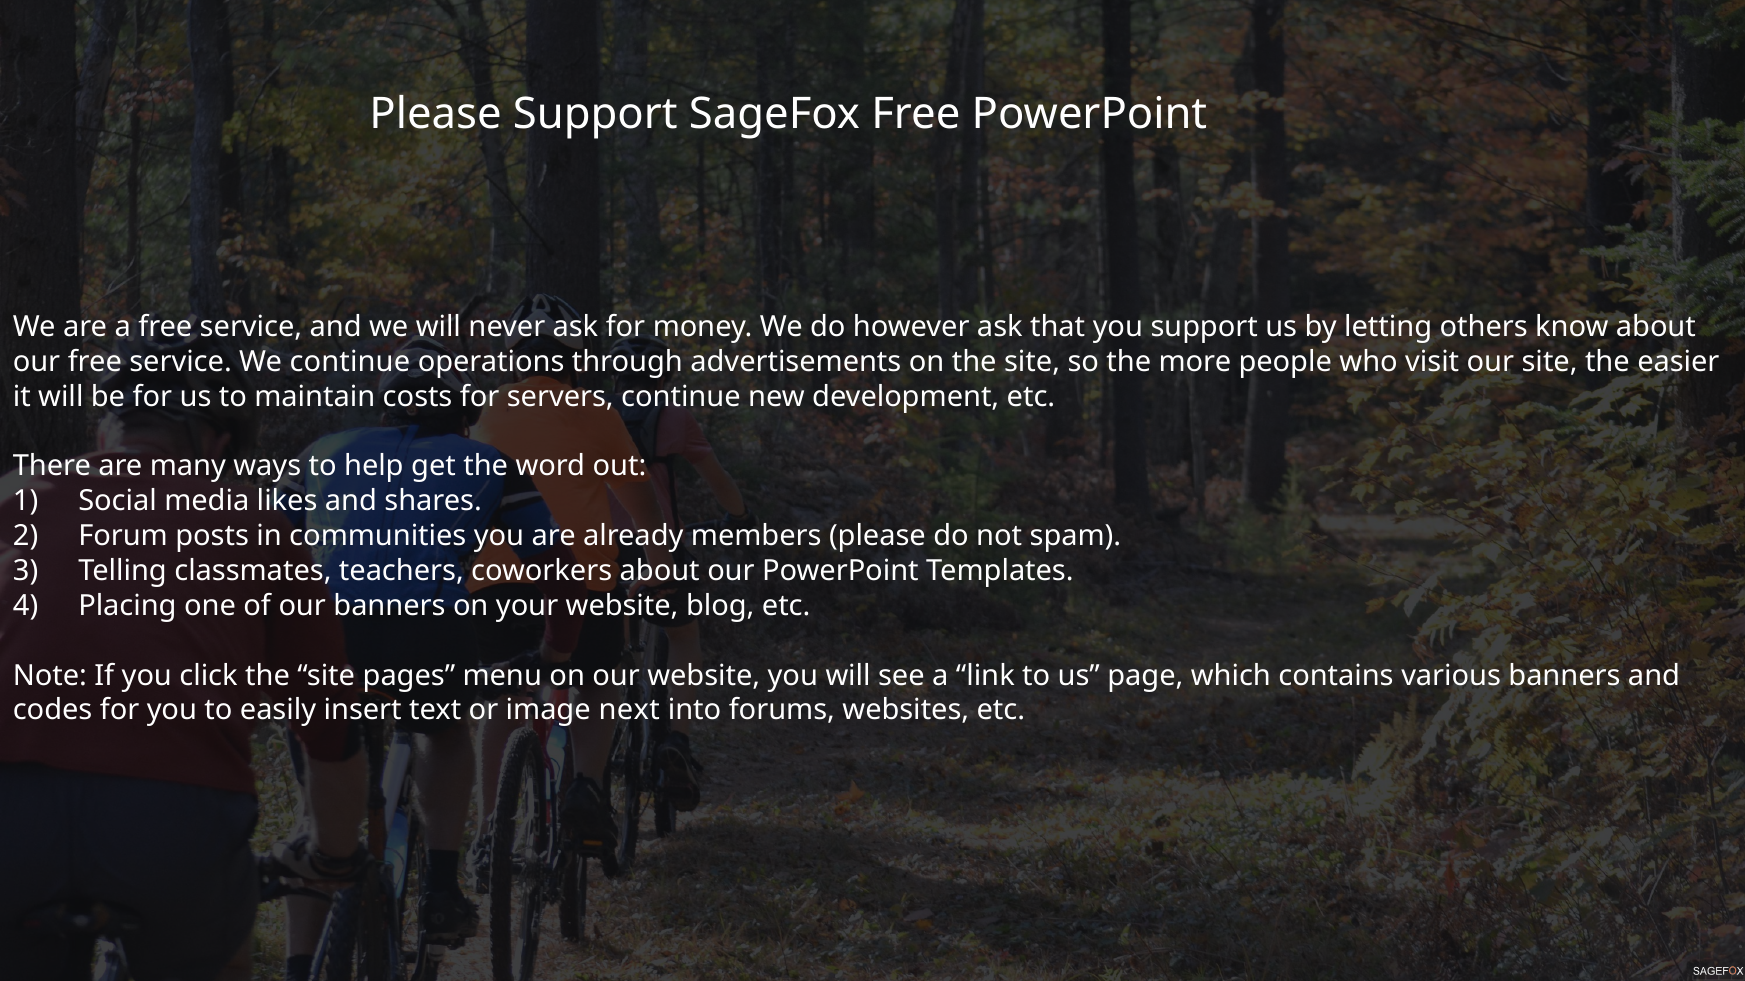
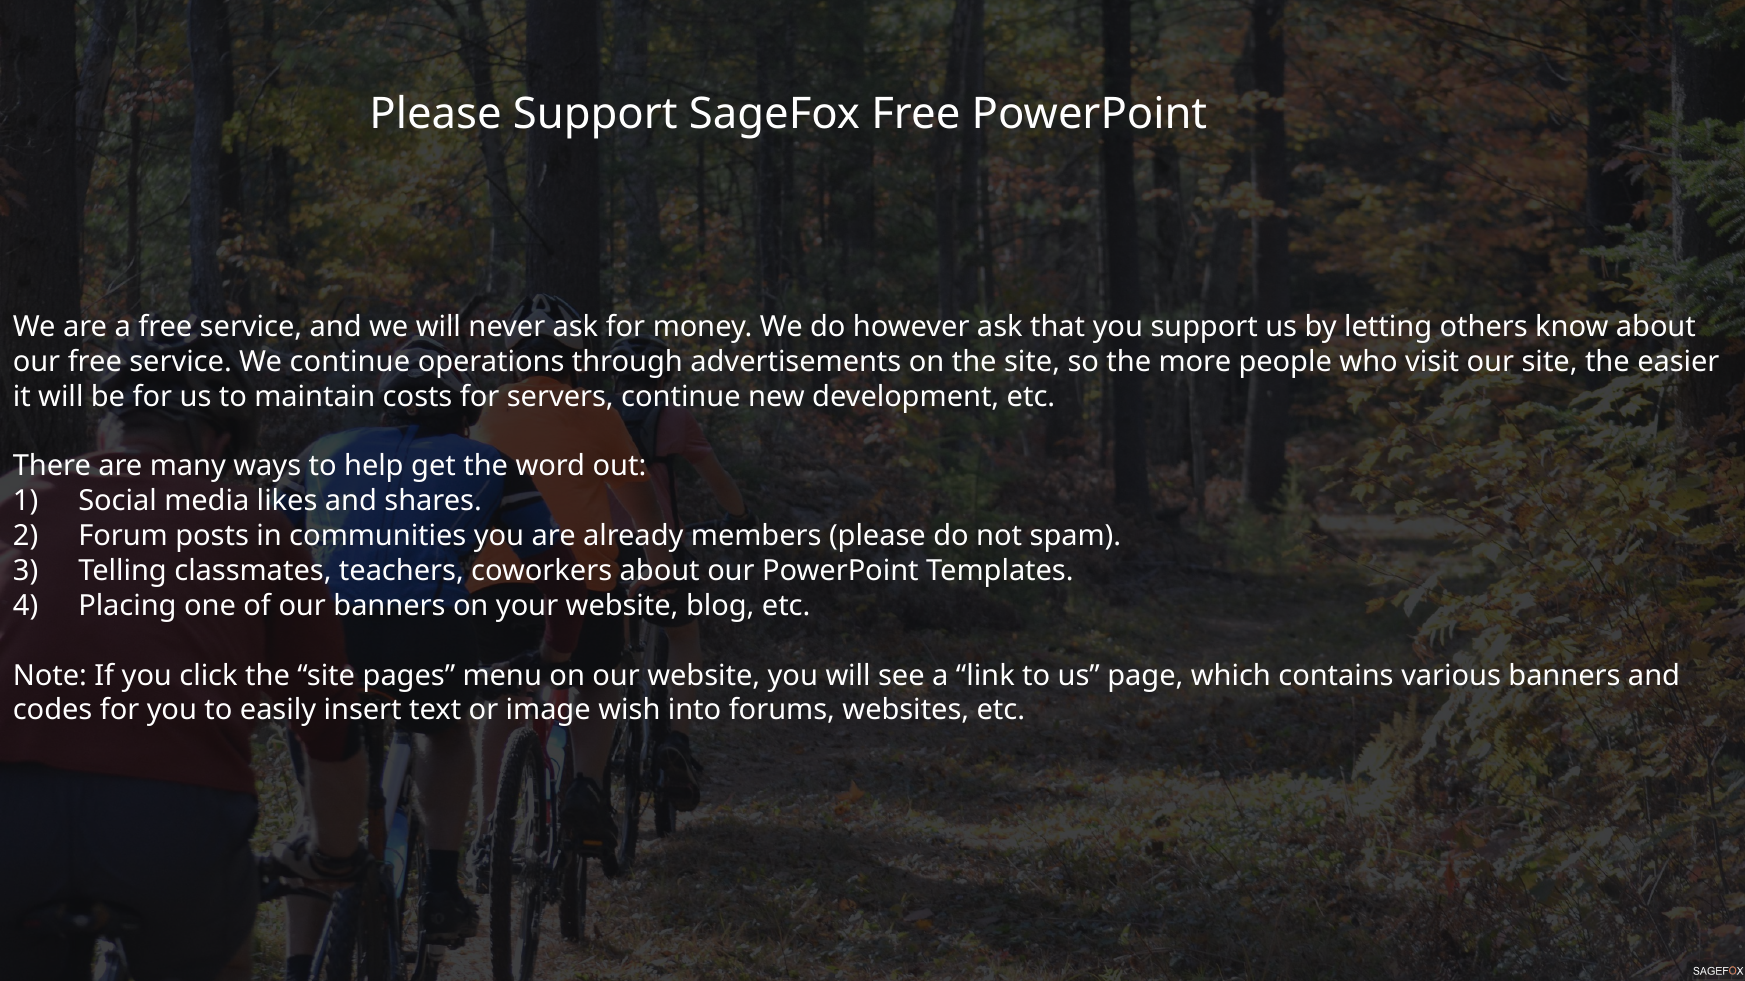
next: next -> wish
